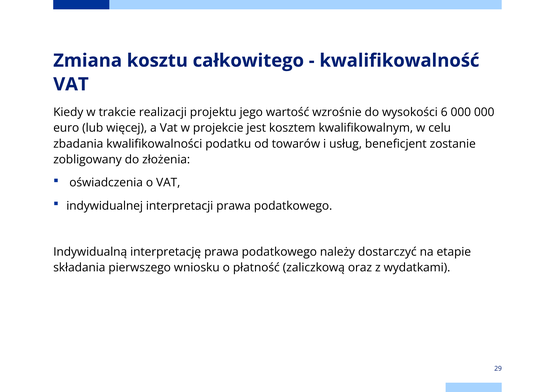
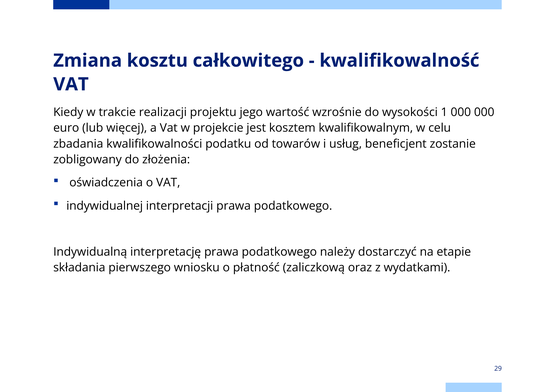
6: 6 -> 1
